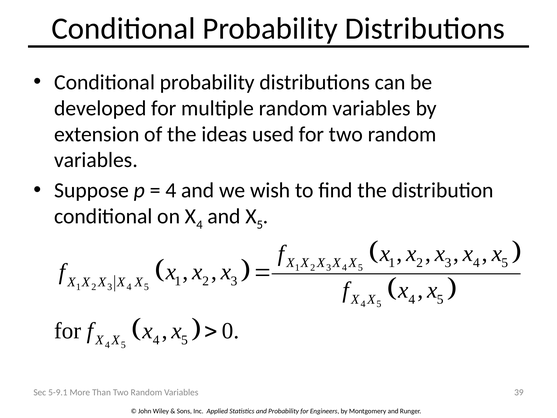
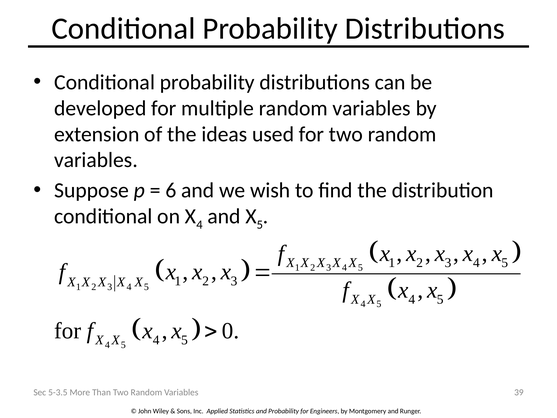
4 at (171, 190): 4 -> 6
5-9.1: 5-9.1 -> 5-3.5
